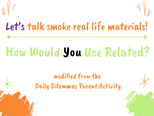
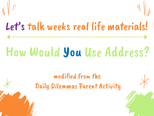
smoke: smoke -> weeks
You colour: black -> blue
Related: Related -> Address
